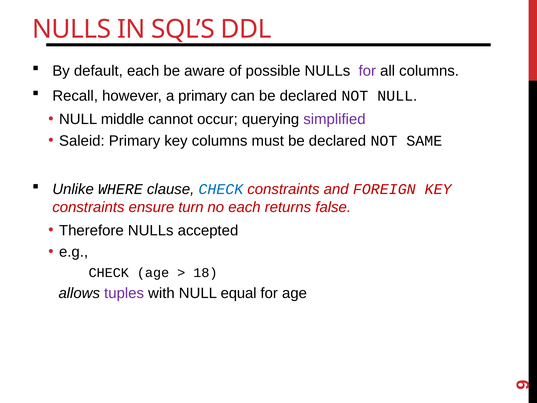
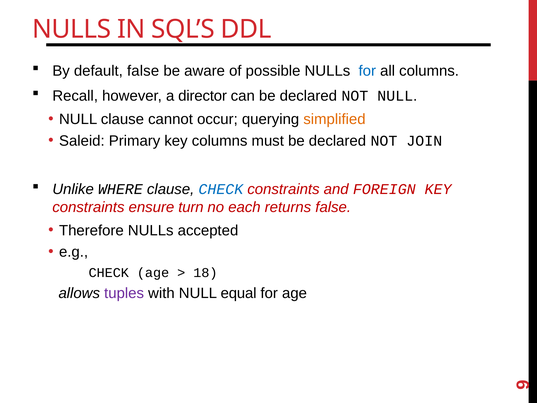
default each: each -> false
for at (367, 71) colour: purple -> blue
a primary: primary -> director
NULL middle: middle -> clause
simplified colour: purple -> orange
SAME: SAME -> JOIN
